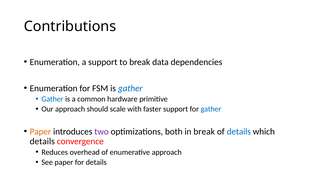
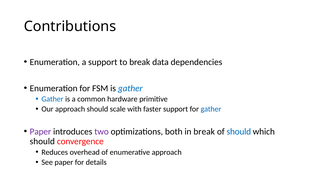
Paper at (40, 132) colour: orange -> purple
of details: details -> should
details at (42, 141): details -> should
